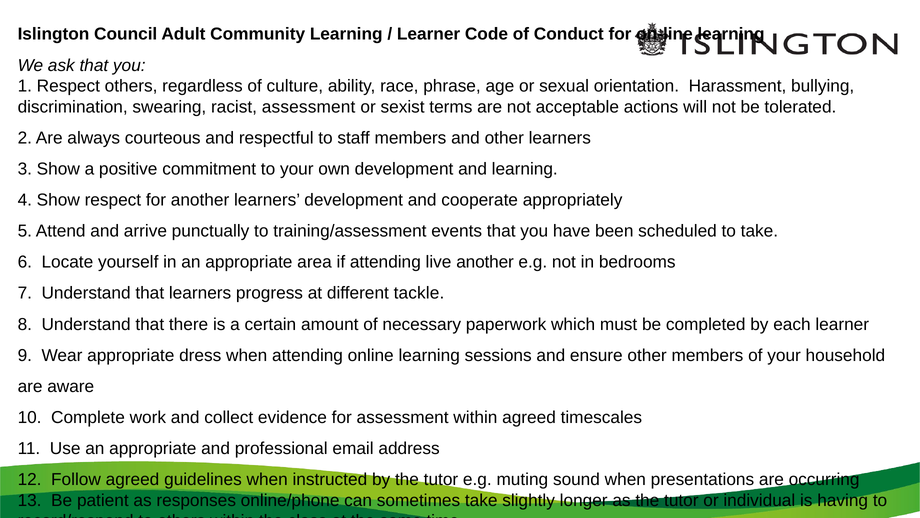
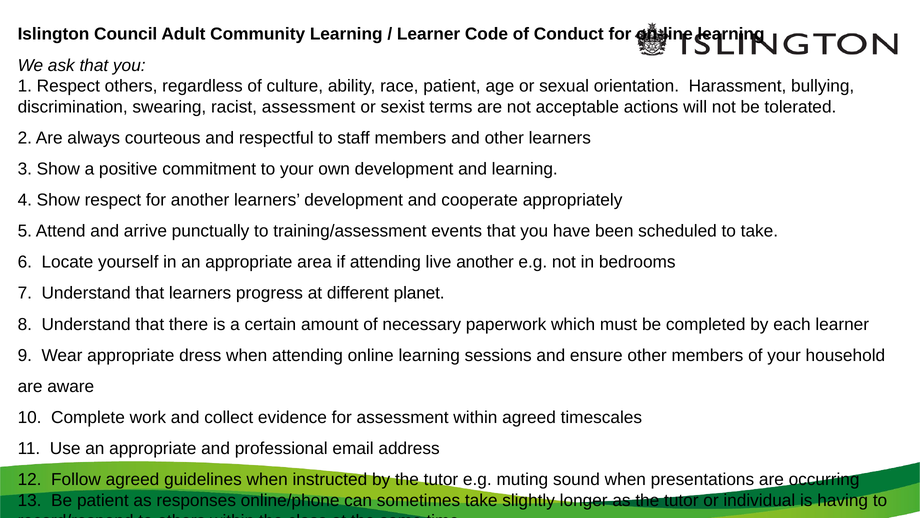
race phrase: phrase -> patient
tackle: tackle -> planet
